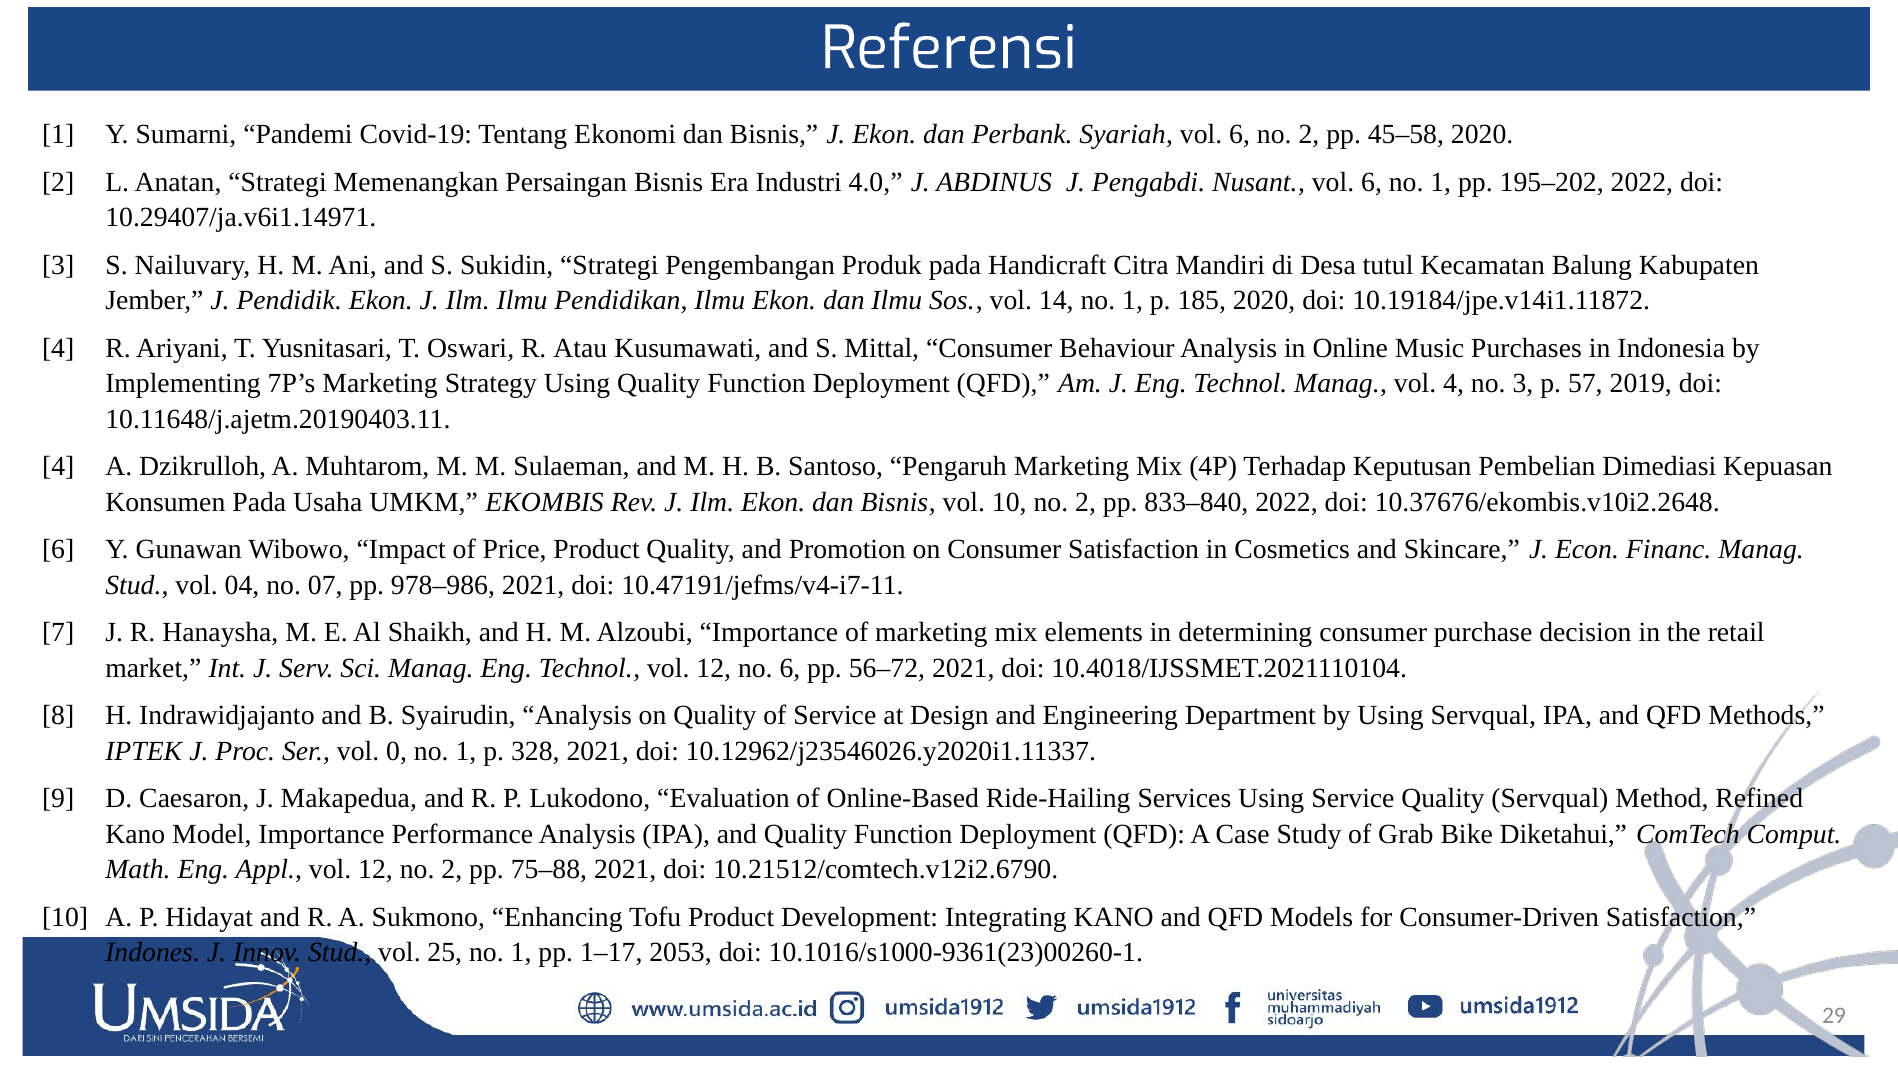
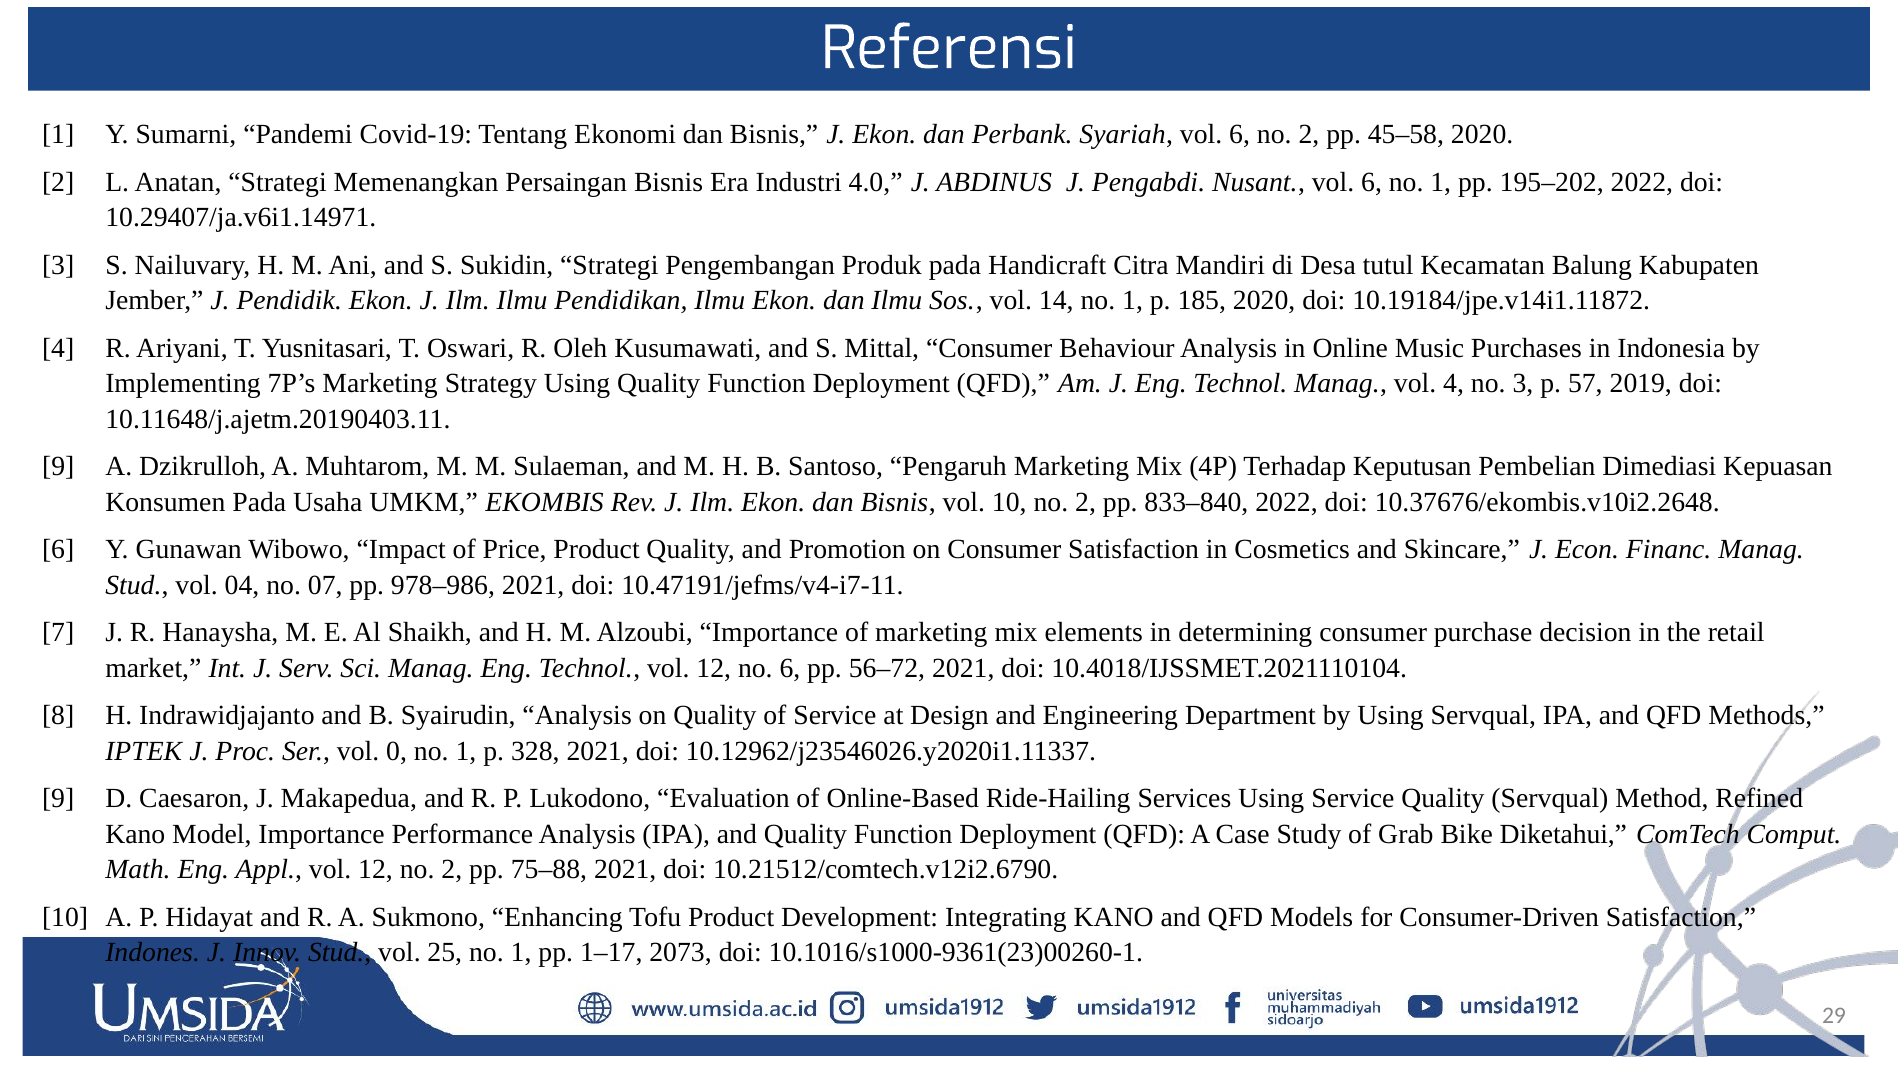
Atau: Atau -> Oleh
4 at (58, 466): 4 -> 9
2053: 2053 -> 2073
